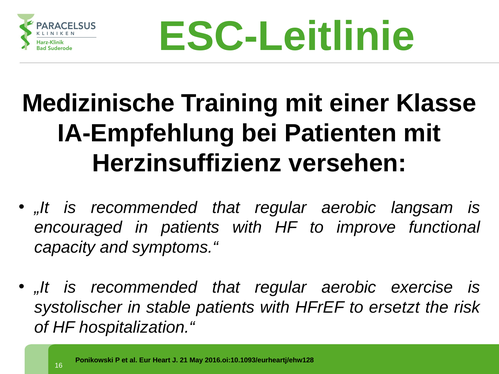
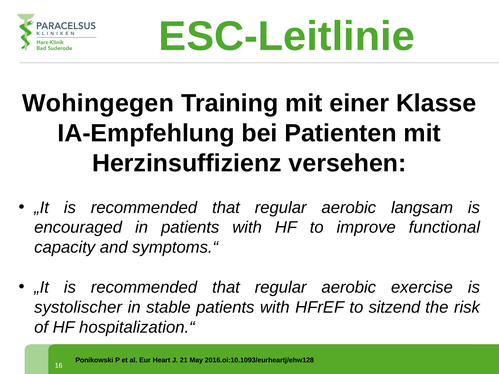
Medizinische: Medizinische -> Wohingegen
ersetzt: ersetzt -> sitzend
